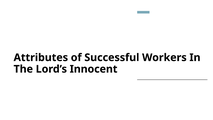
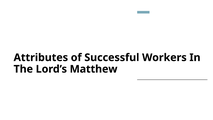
Innocent: Innocent -> Matthew
